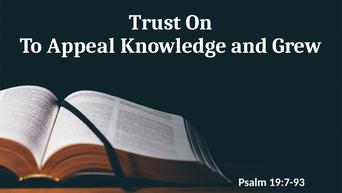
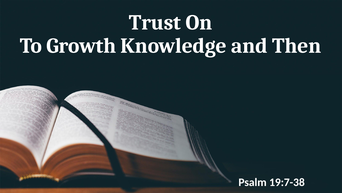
Appeal: Appeal -> Growth
Grew: Grew -> Then
19:7-93: 19:7-93 -> 19:7-38
